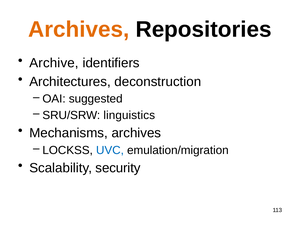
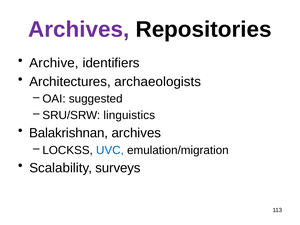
Archives at (79, 29) colour: orange -> purple
deconstruction: deconstruction -> archaeologists
Mechanisms: Mechanisms -> Balakrishnan
security: security -> surveys
